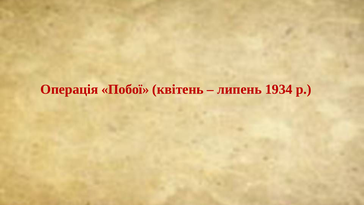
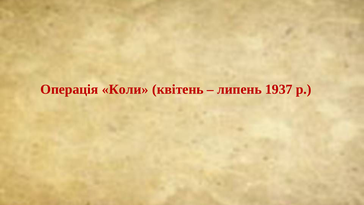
Побої: Побої -> Коли
1934: 1934 -> 1937
